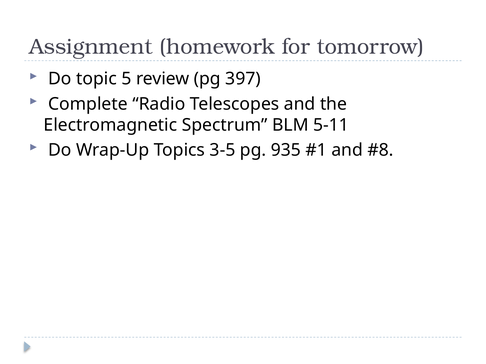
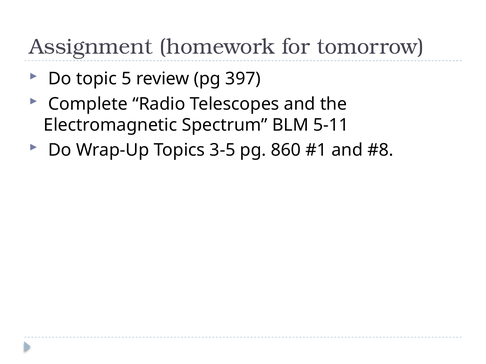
935: 935 -> 860
